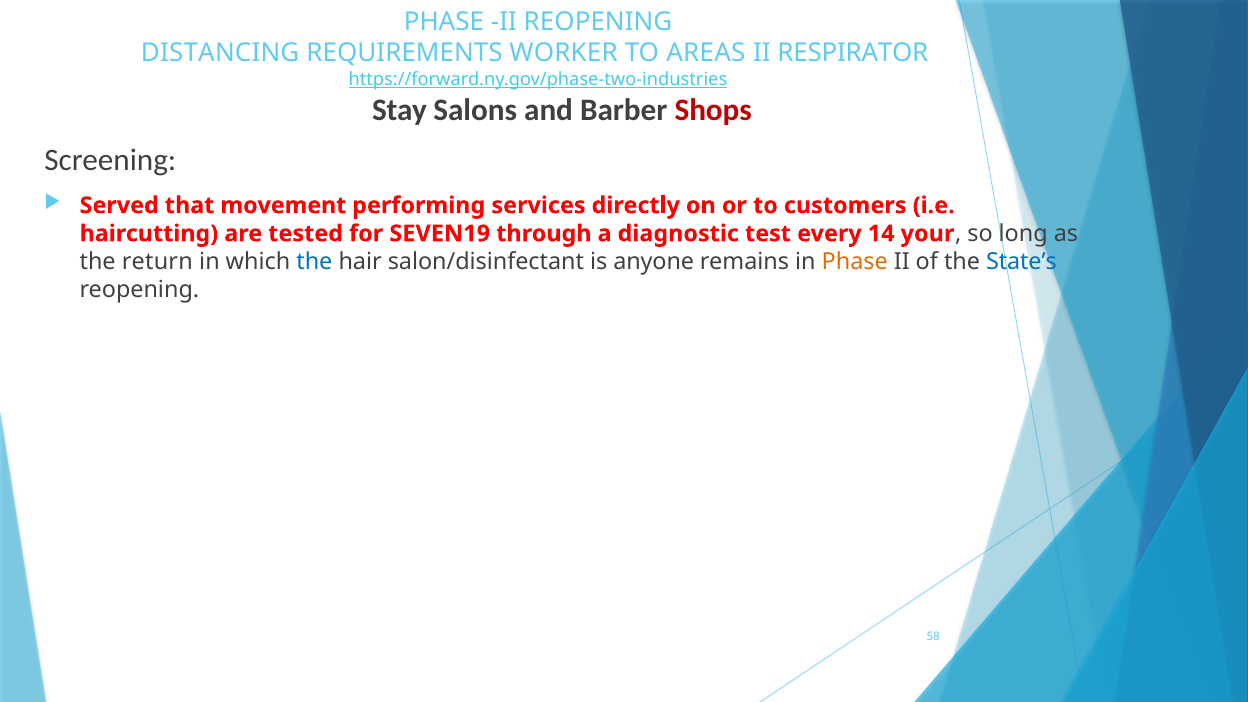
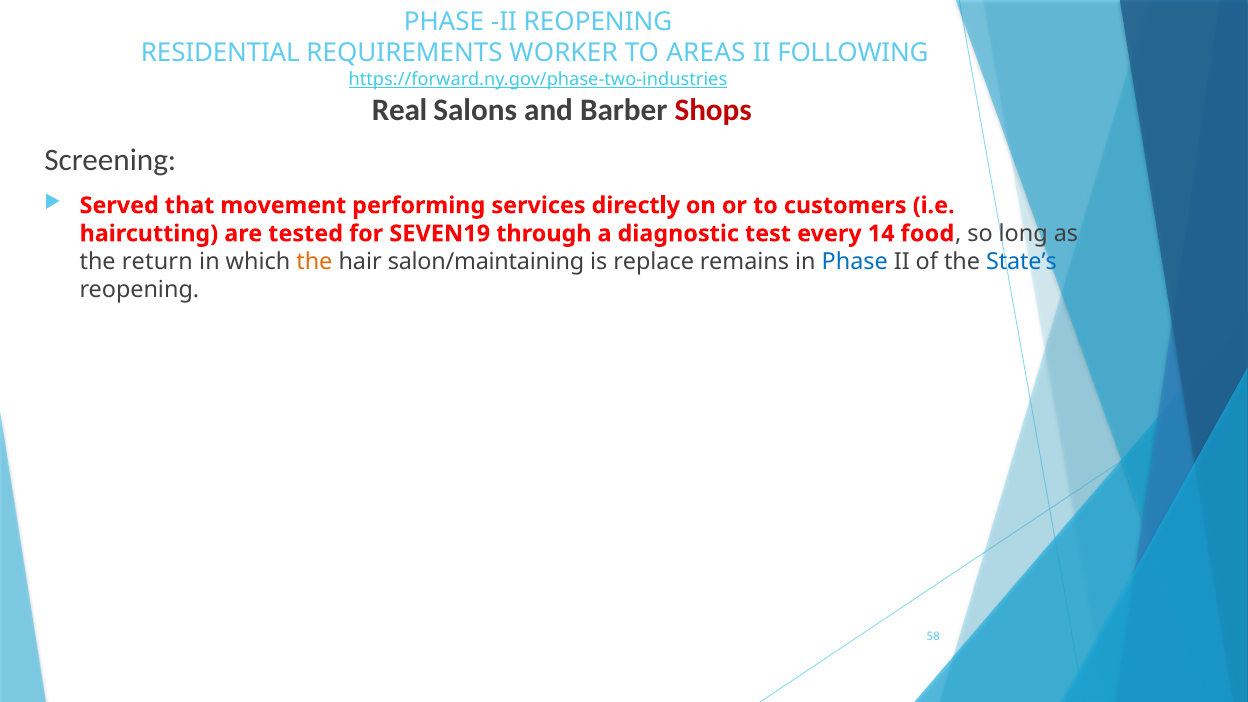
DISTANCING: DISTANCING -> RESIDENTIAL
RESPIRATOR: RESPIRATOR -> FOLLOWING
Stay: Stay -> Real
your: your -> food
the at (314, 262) colour: blue -> orange
salon/disinfectant: salon/disinfectant -> salon/maintaining
anyone: anyone -> replace
Phase at (855, 262) colour: orange -> blue
